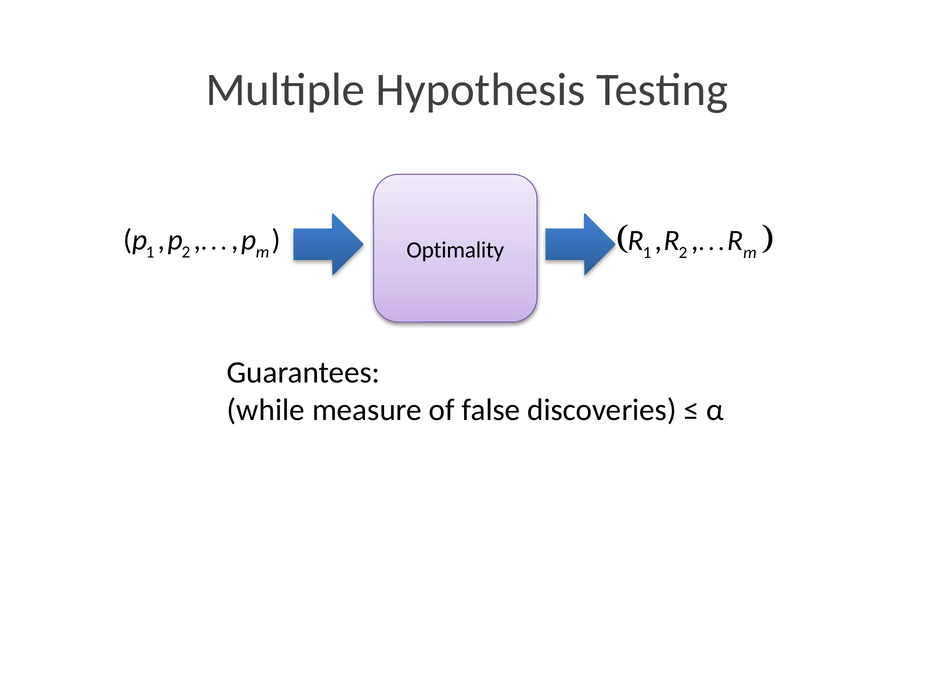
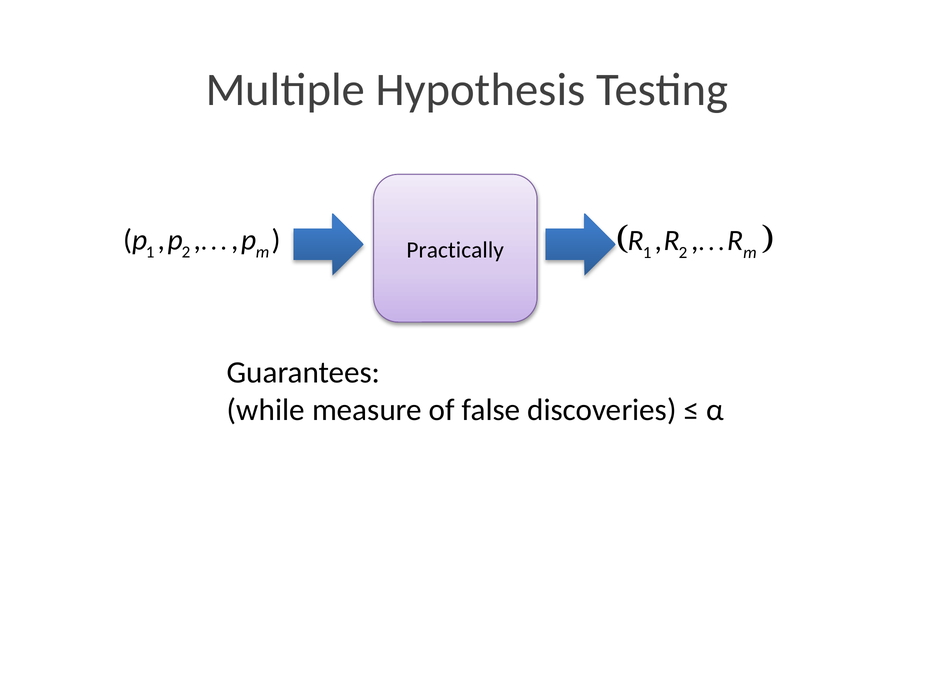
Optimality: Optimality -> Practically
